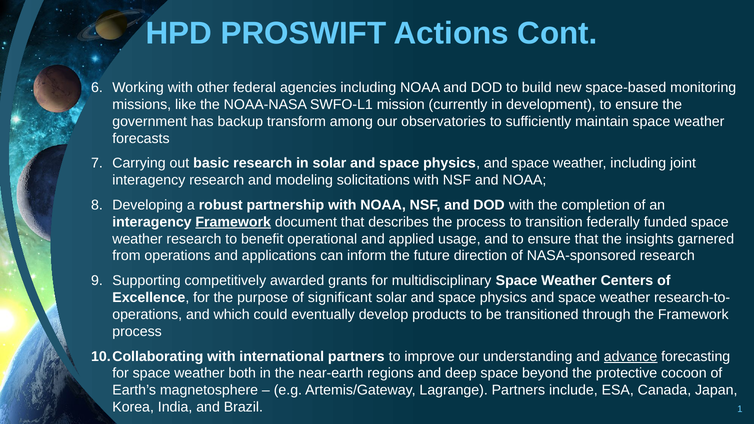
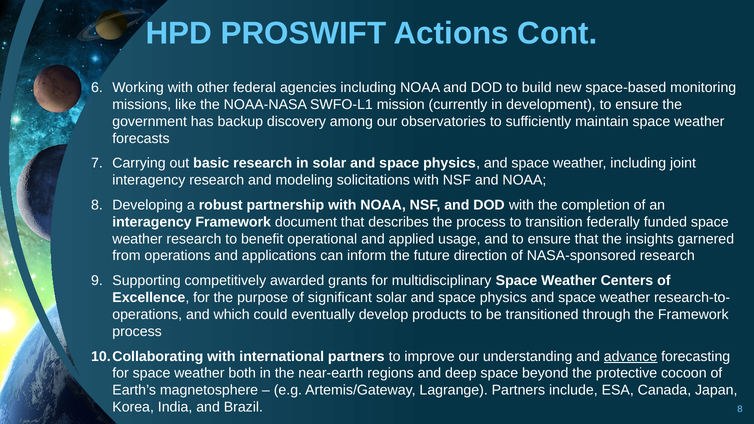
transform: transform -> discovery
Framework at (233, 222) underline: present -> none
Brazil 1: 1 -> 8
